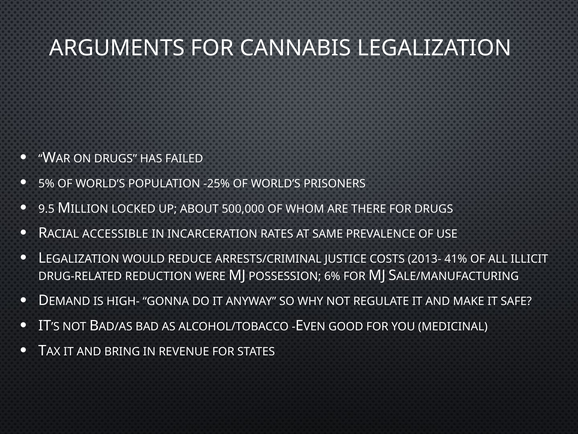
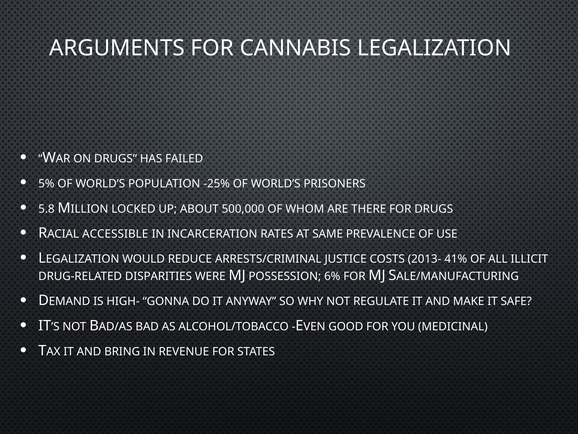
9.5: 9.5 -> 5.8
REDUCTION: REDUCTION -> DISPARITIES
